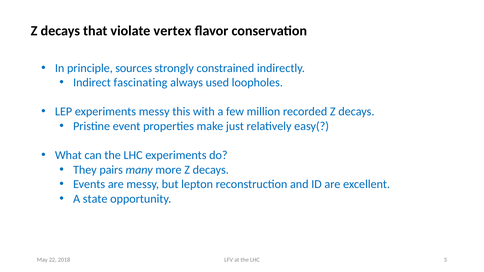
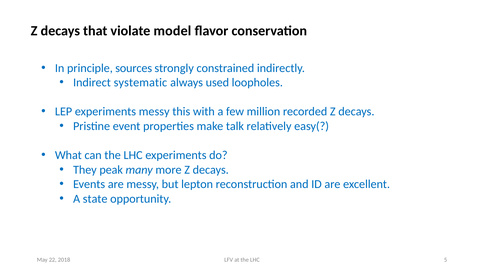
vertex: vertex -> model
fascinating: fascinating -> systematic
just: just -> talk
pairs: pairs -> peak
